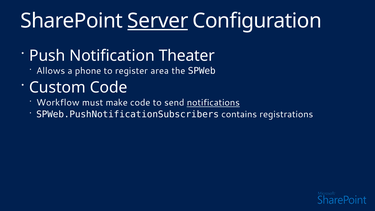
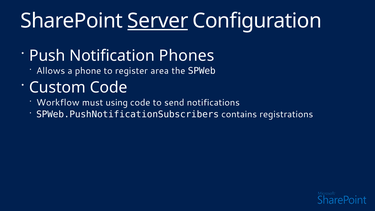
Theater: Theater -> Phones
make: make -> using
notifications underline: present -> none
